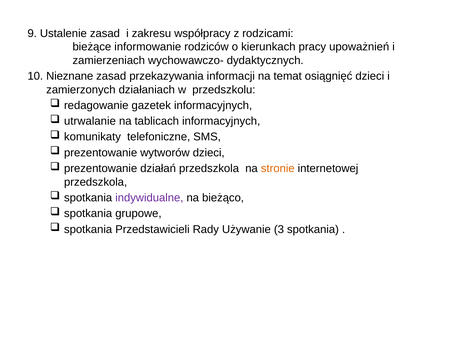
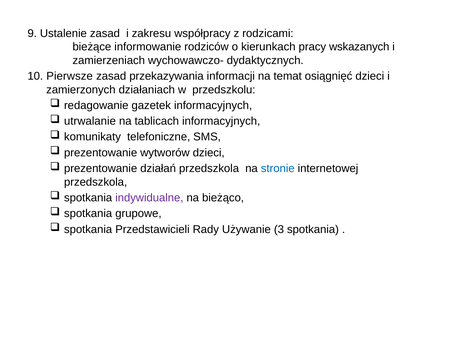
upoważnień: upoważnień -> wskazanych
Nieznane: Nieznane -> Pierwsze
stronie colour: orange -> blue
